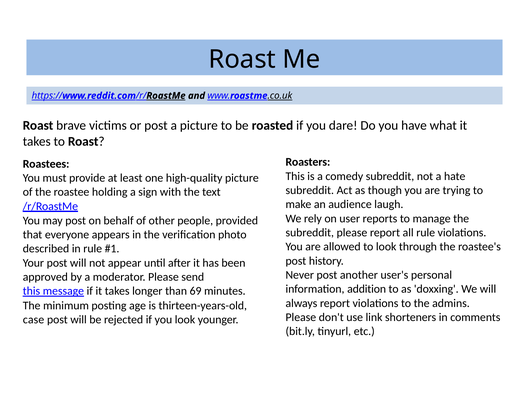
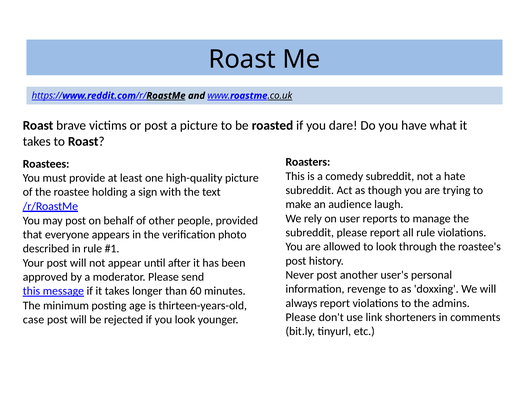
addition: addition -> revenge
69: 69 -> 60
